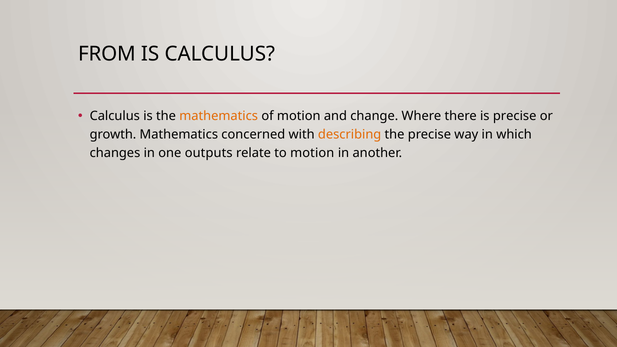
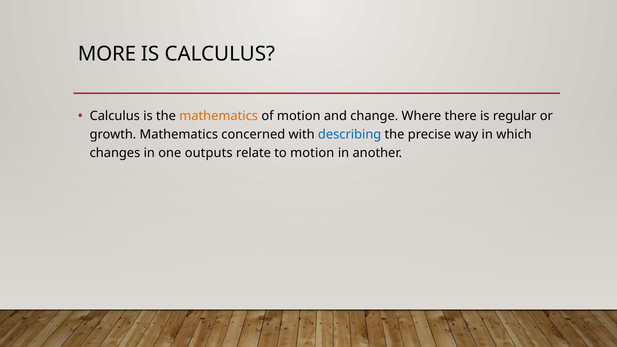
FROM: FROM -> MORE
is precise: precise -> regular
describing colour: orange -> blue
